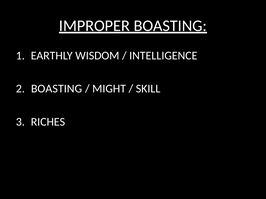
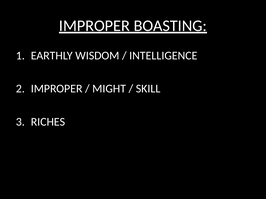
BOASTING at (57, 89): BOASTING -> IMPROPER
